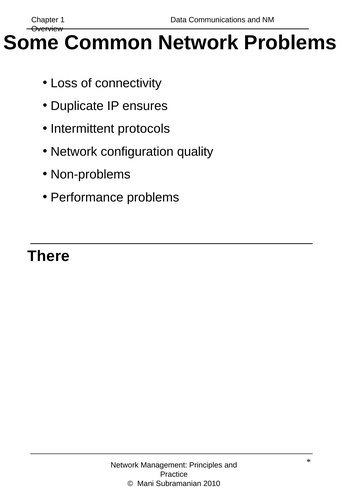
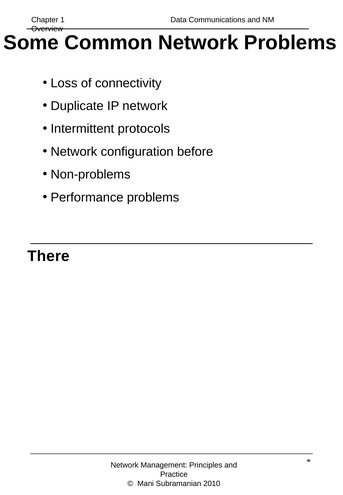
IP ensures: ensures -> network
quality: quality -> before
